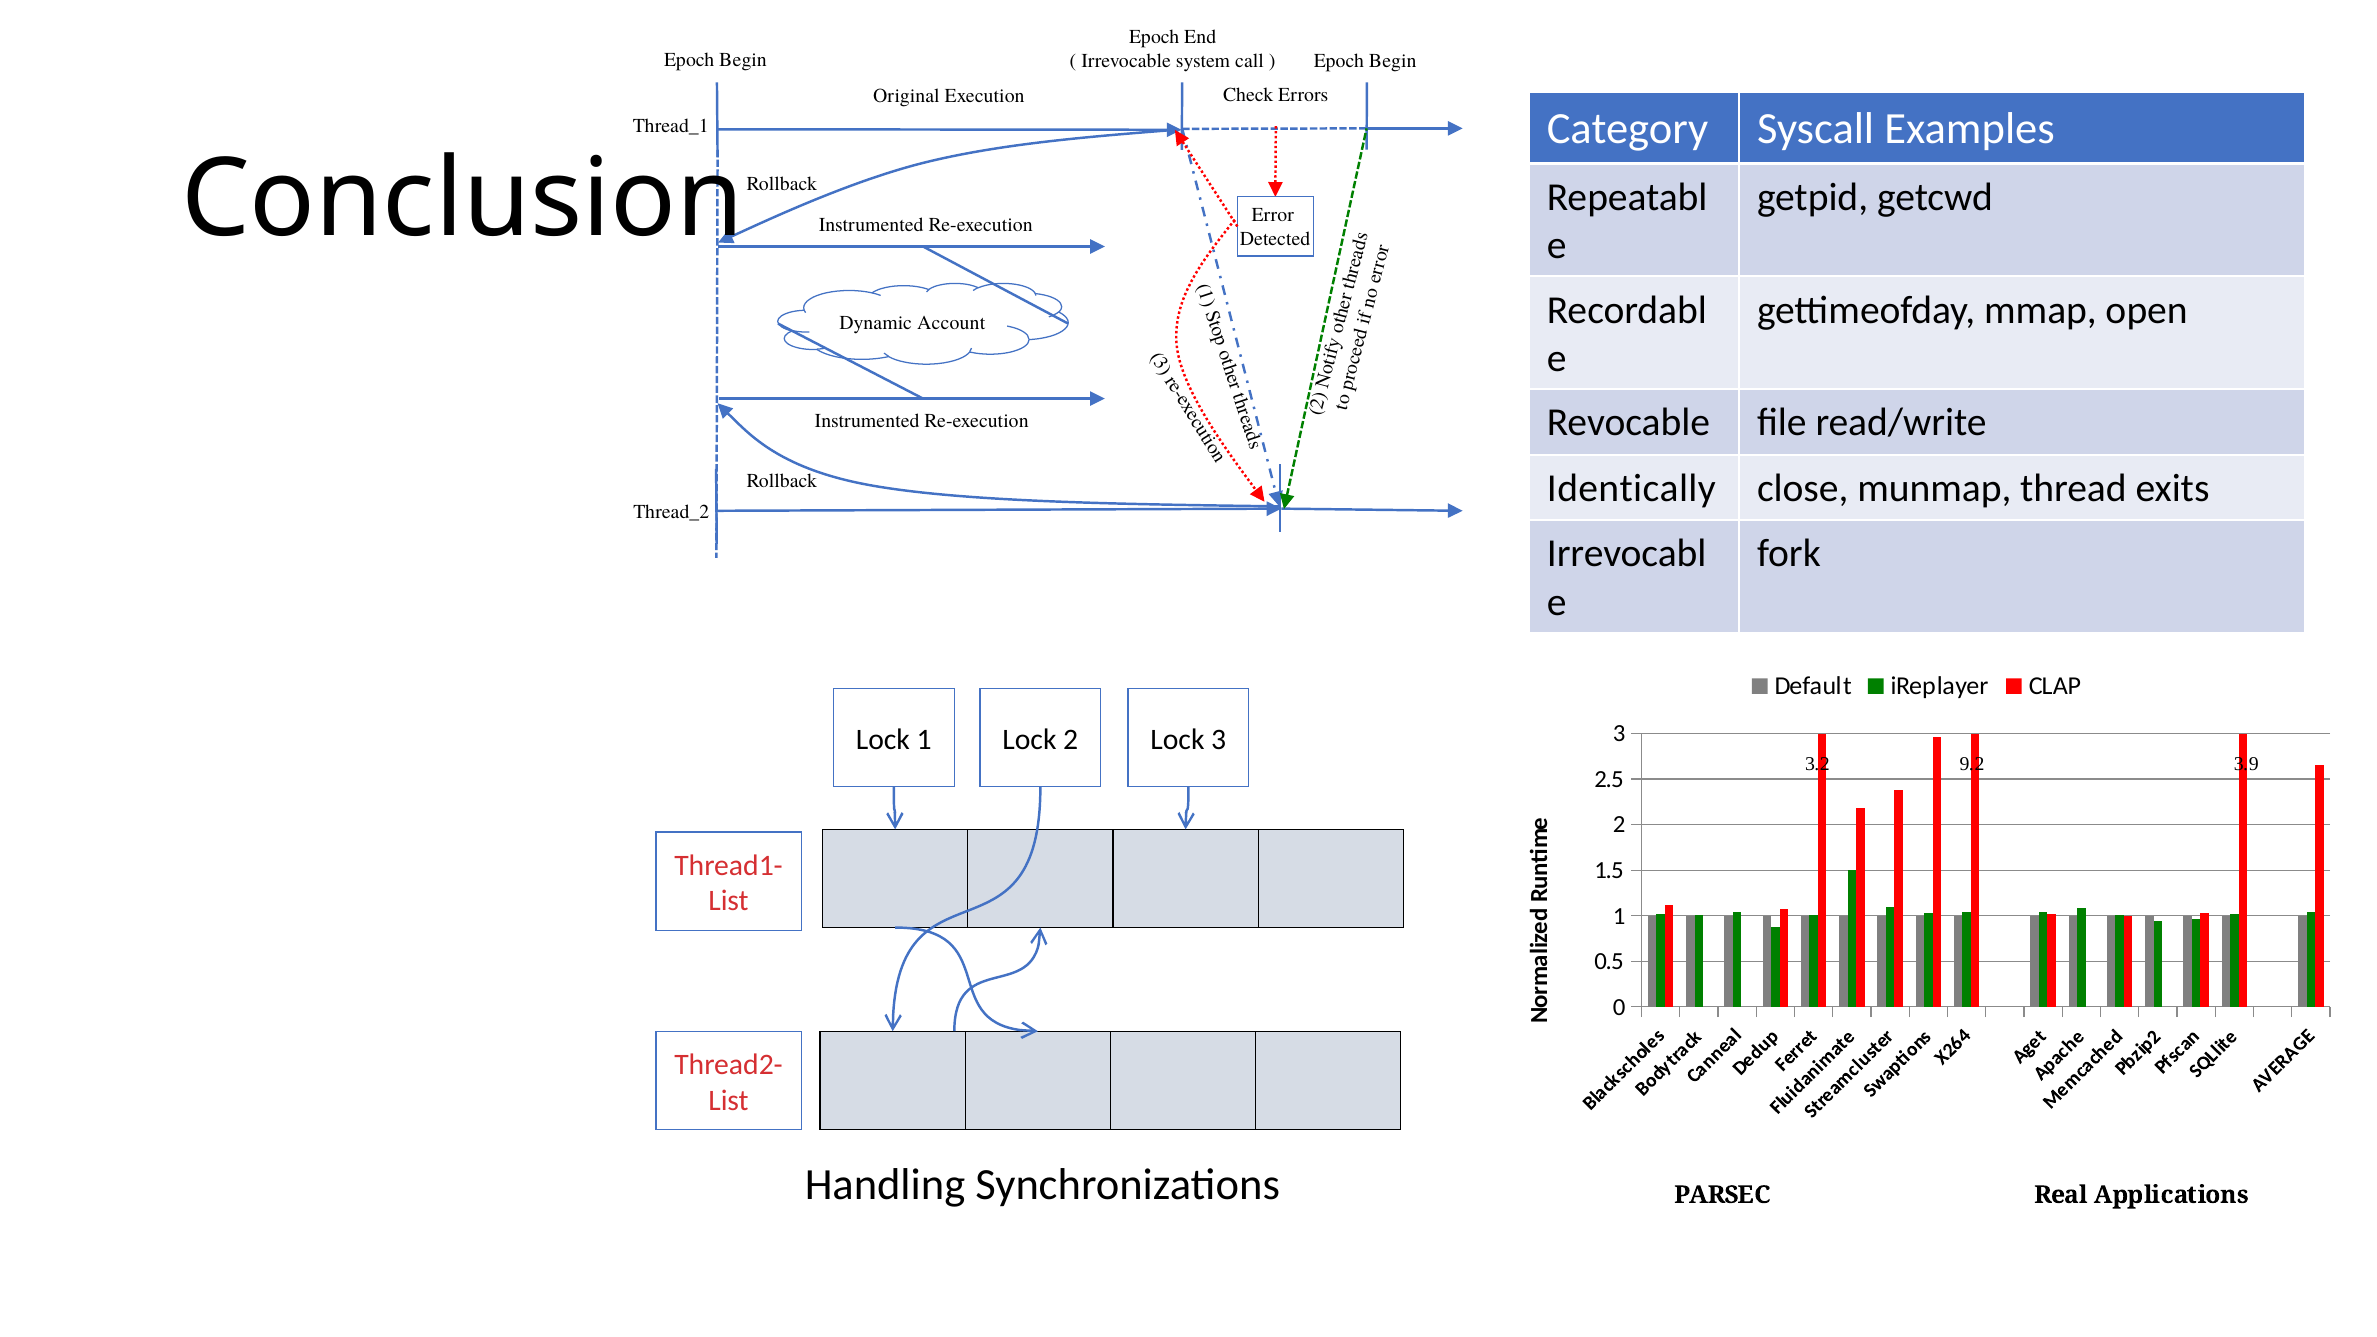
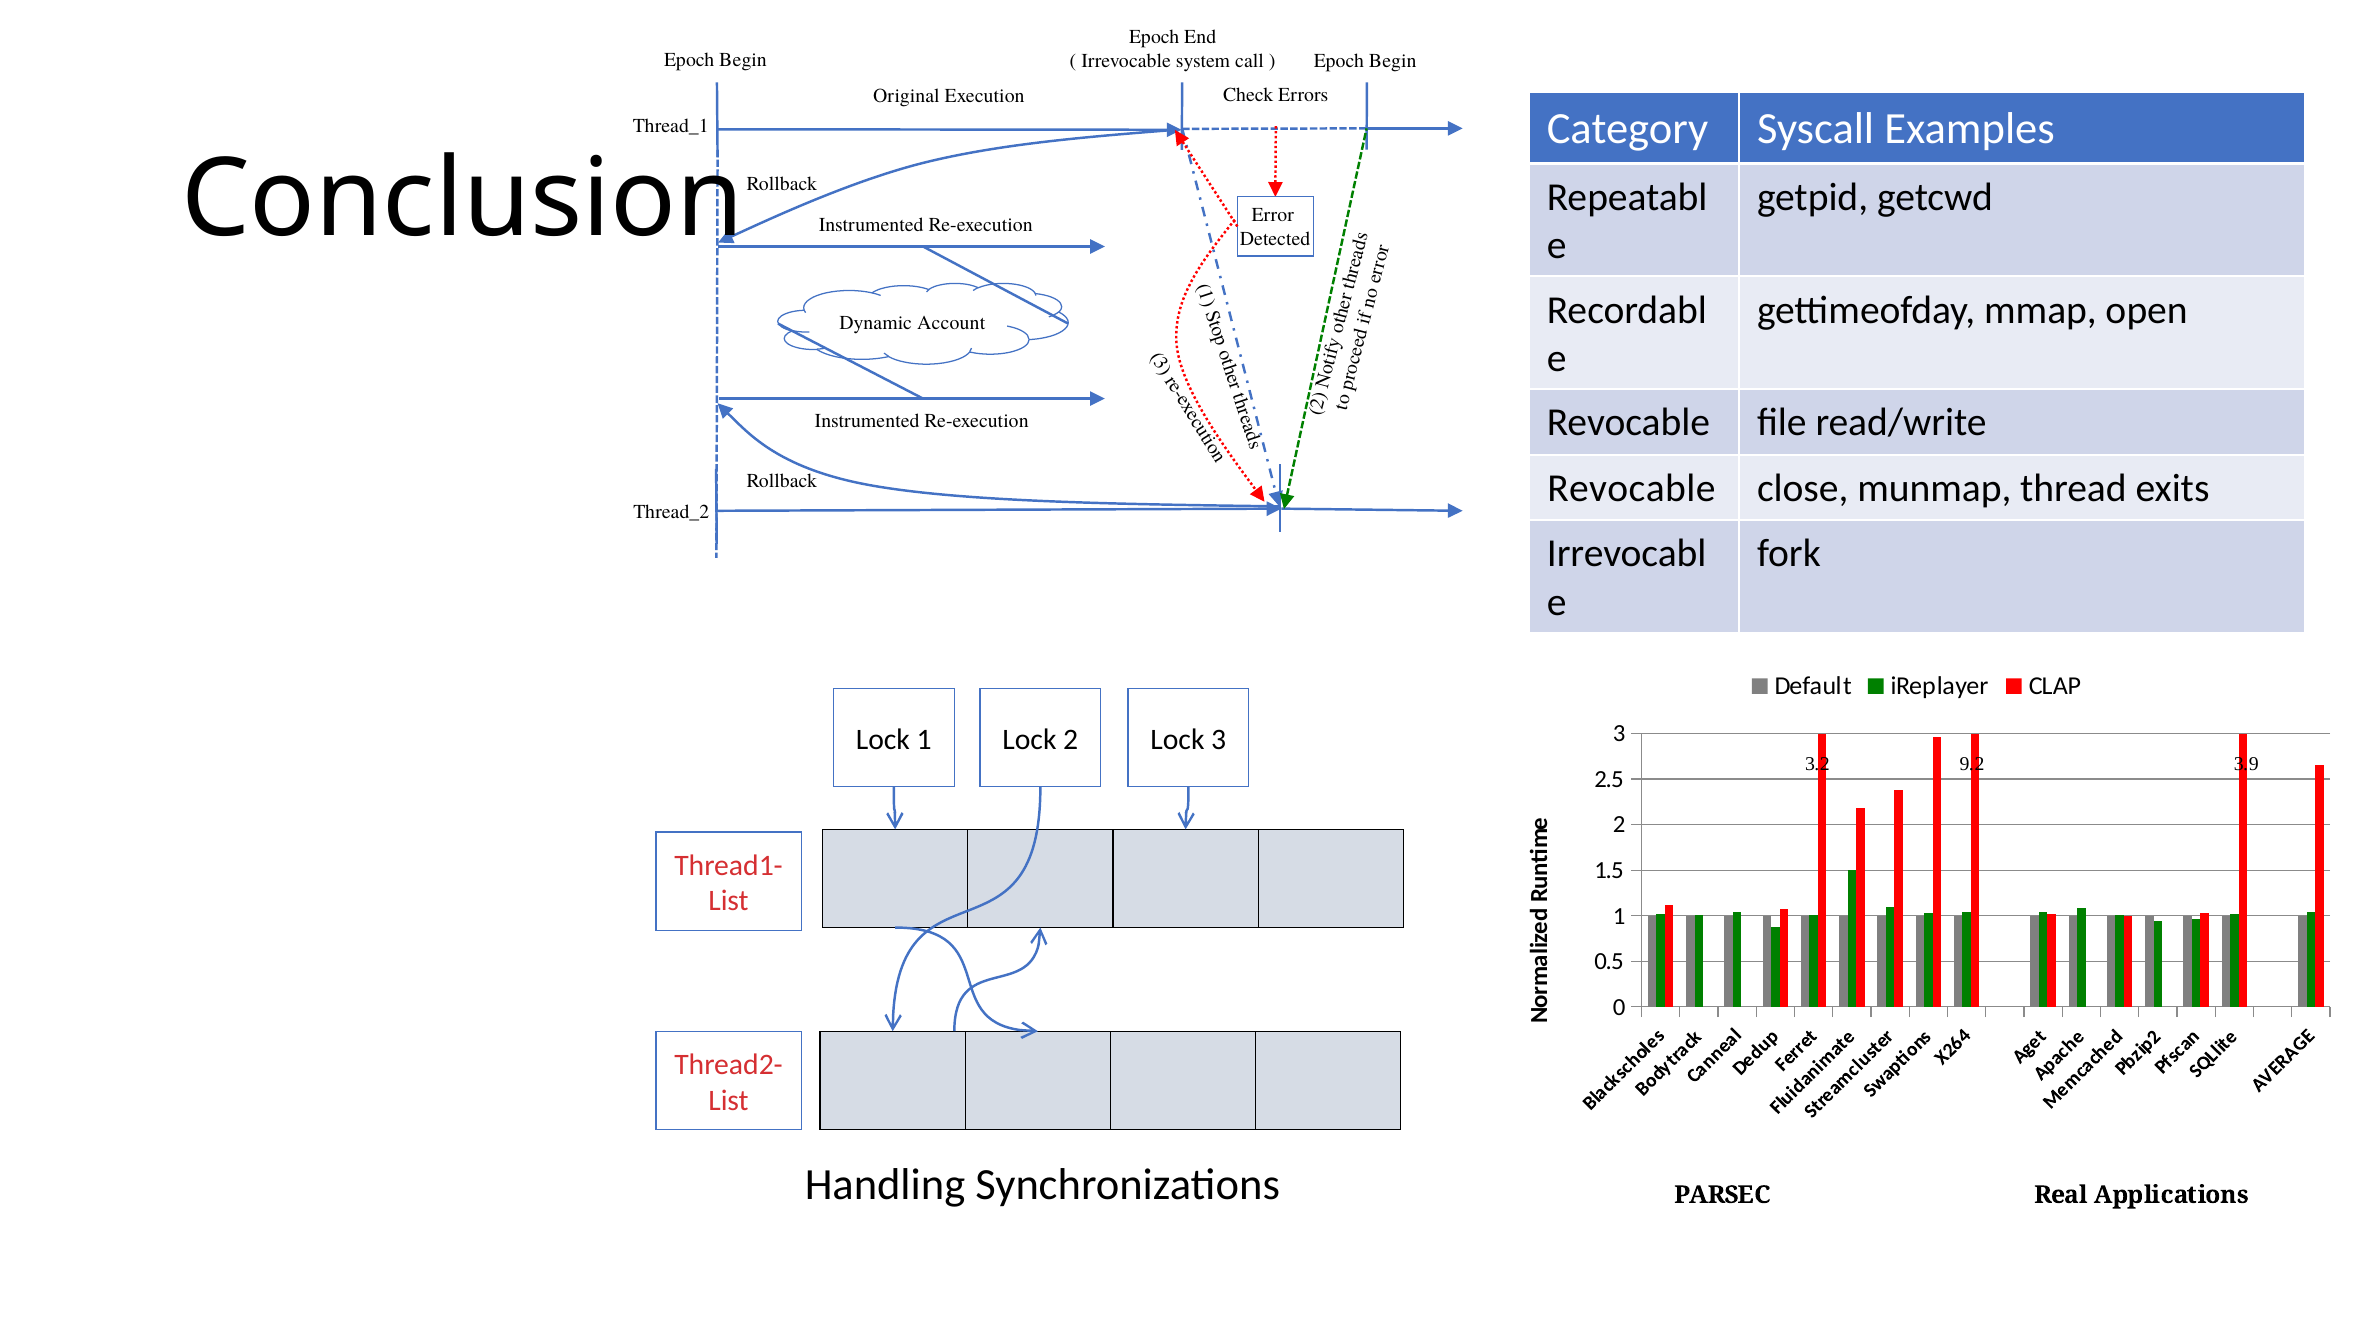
Identically at (1631, 488): Identically -> Revocable
